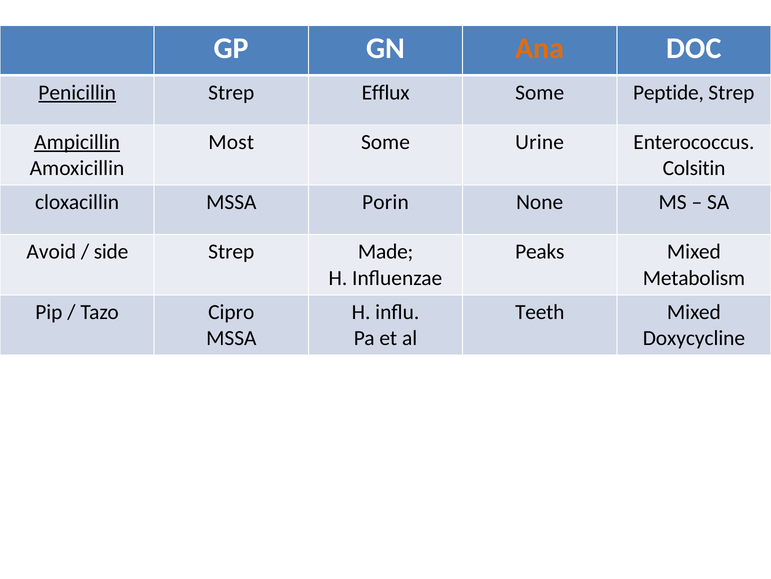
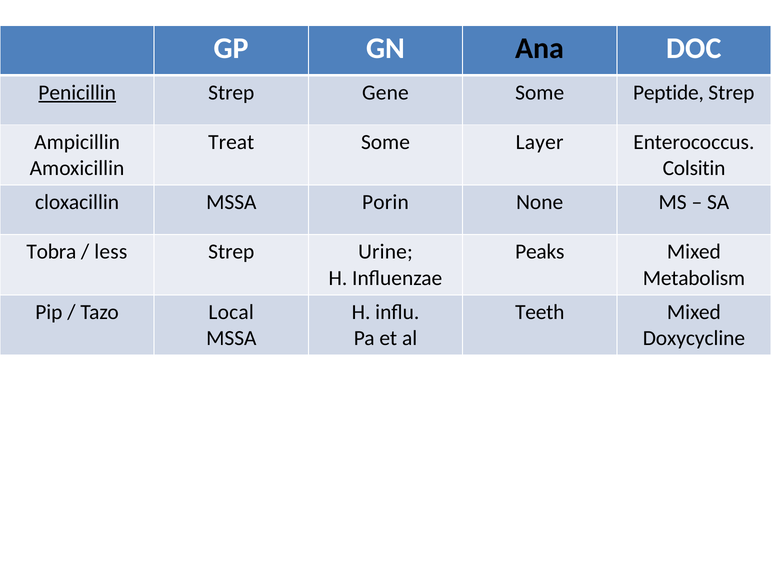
Ana colour: orange -> black
Efflux: Efflux -> Gene
Ampicillin underline: present -> none
Most: Most -> Treat
Urine: Urine -> Layer
Avoid: Avoid -> Tobra
side: side -> less
Made: Made -> Urine
Cipro: Cipro -> Local
